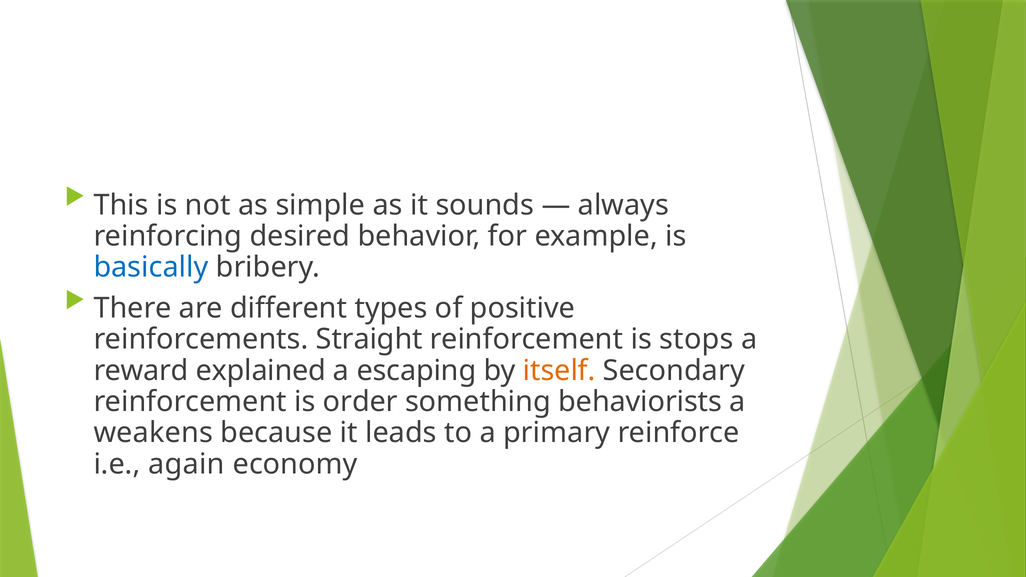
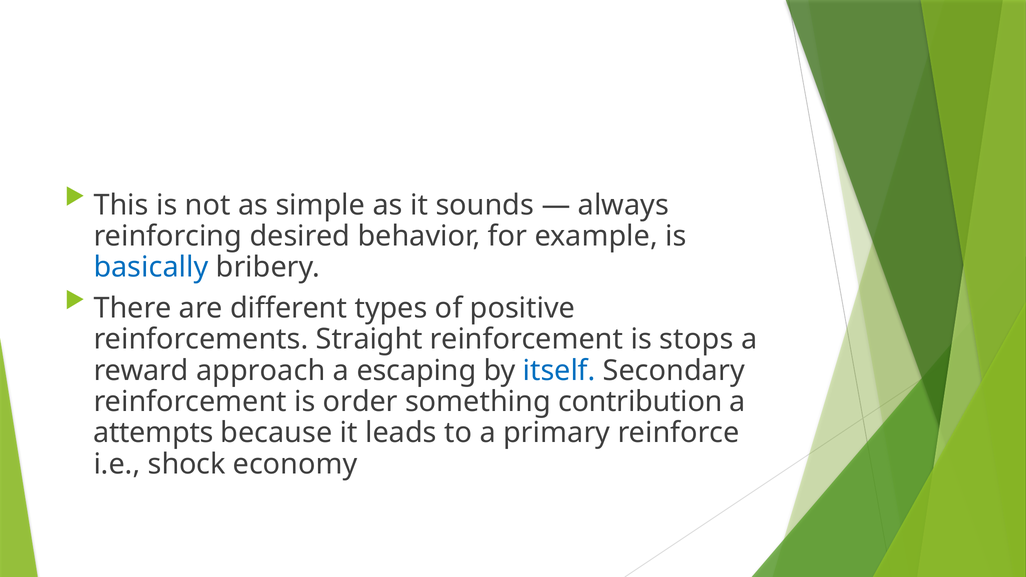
explained: explained -> approach
itself colour: orange -> blue
behaviorists: behaviorists -> contribution
weakens: weakens -> attempts
again: again -> shock
